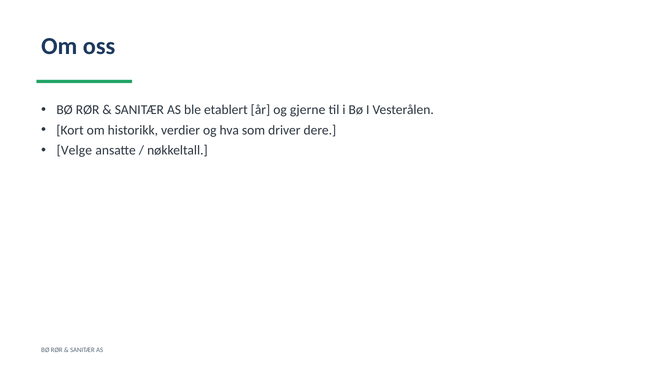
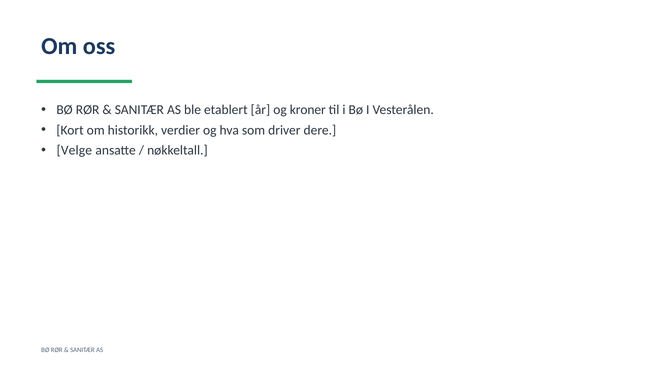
gjerne: gjerne -> kroner
